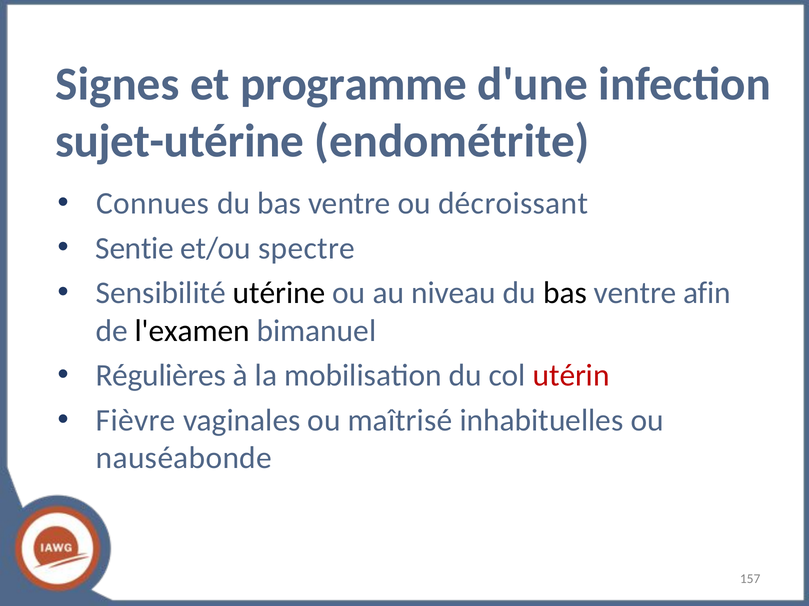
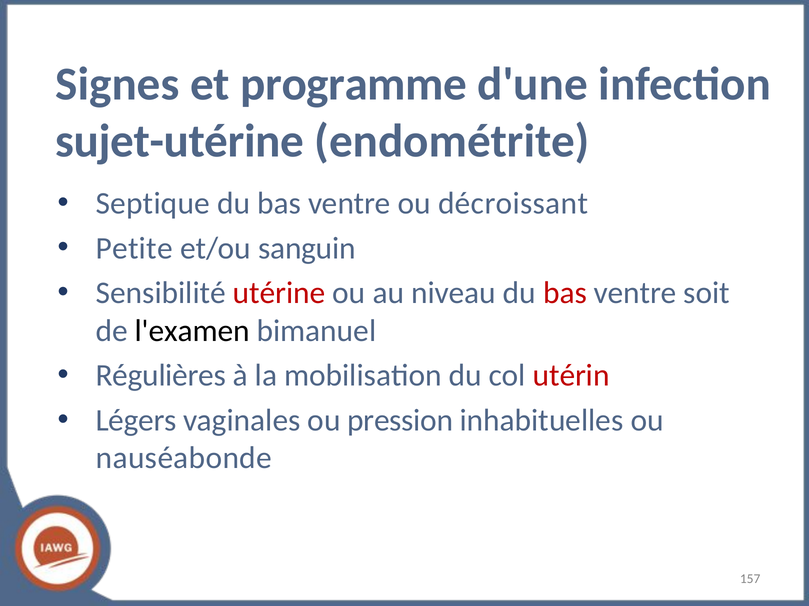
Connues: Connues -> Septique
Sentie: Sentie -> Petite
spectre: spectre -> sanguin
utérine colour: black -> red
bas at (565, 293) colour: black -> red
afin: afin -> soit
Fièvre: Fièvre -> Légers
maîtrisé: maîtrisé -> pression
